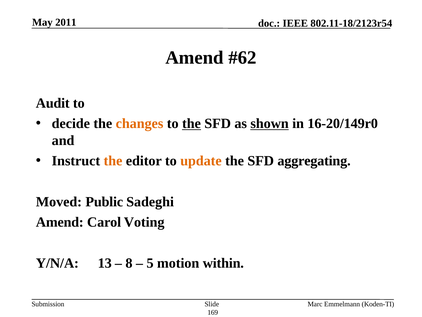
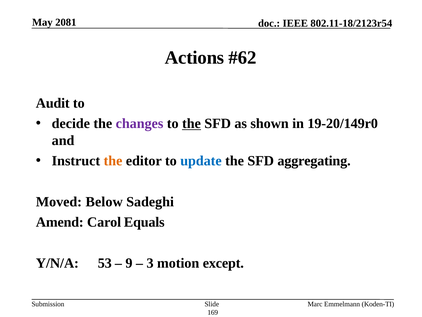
2011: 2011 -> 2081
Amend at (195, 58): Amend -> Actions
changes colour: orange -> purple
shown underline: present -> none
16-20/149r0: 16-20/149r0 -> 19-20/149r0
update colour: orange -> blue
Public: Public -> Below
Voting: Voting -> Equals
13: 13 -> 53
8: 8 -> 9
5: 5 -> 3
within: within -> except
